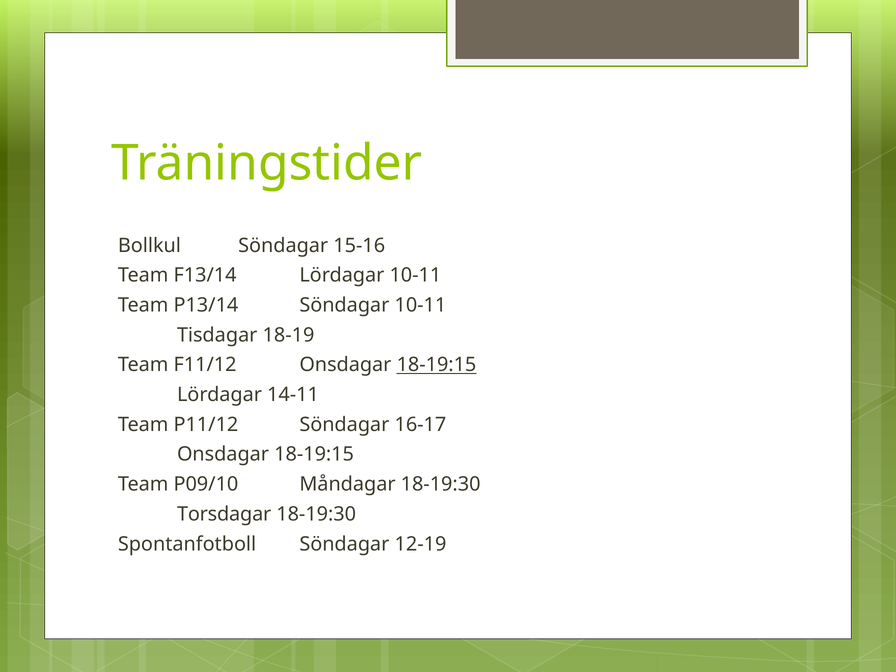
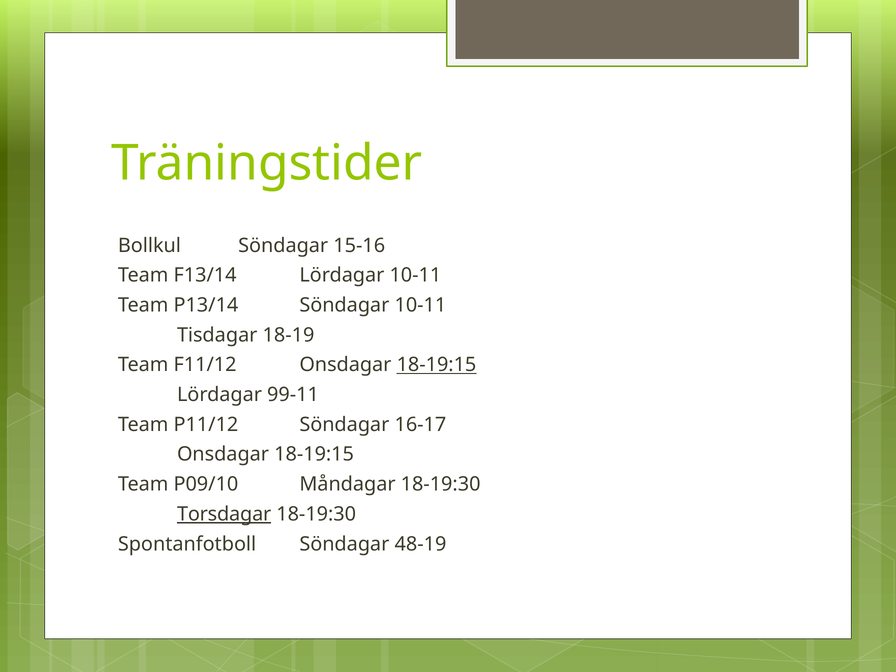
14-11: 14-11 -> 99-11
Torsdagar underline: none -> present
12-19: 12-19 -> 48-19
